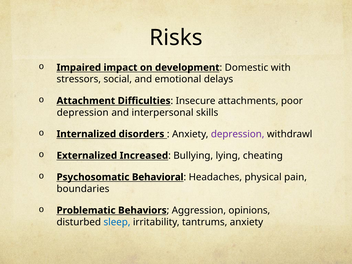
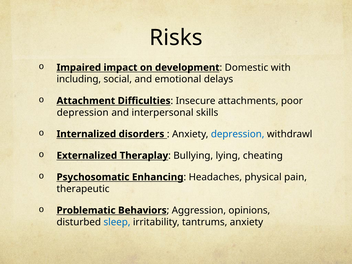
stressors: stressors -> including
depression at (238, 134) colour: purple -> blue
Increased: Increased -> Theraplay
Behavioral: Behavioral -> Enhancing
boundaries: boundaries -> therapeutic
